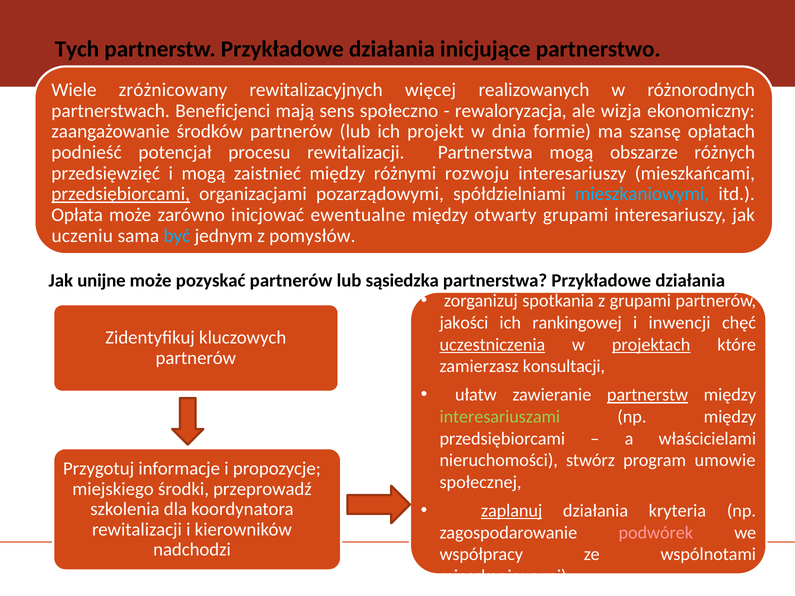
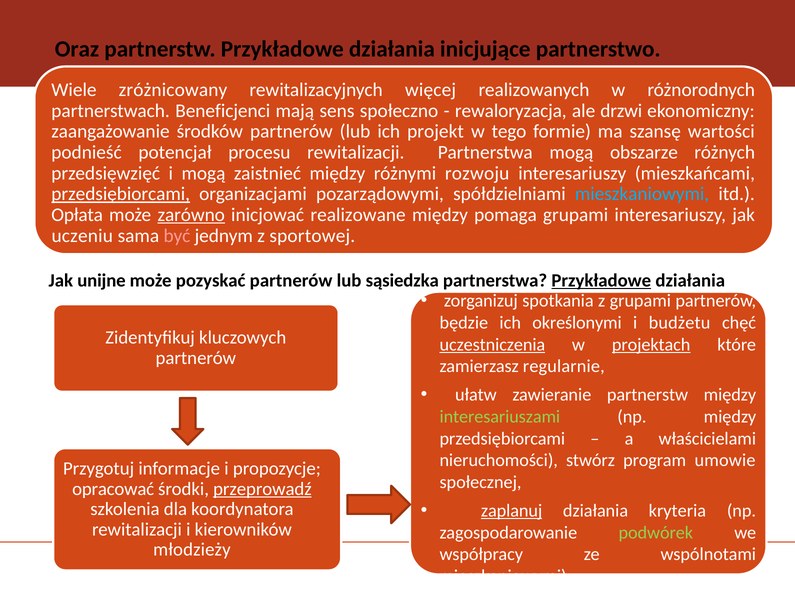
Tych: Tych -> Oraz
wizja: wizja -> drzwi
dnia: dnia -> tego
opłatach: opłatach -> wartości
zarówno underline: none -> present
ewentualne: ewentualne -> realizowane
otwarty: otwarty -> pomaga
być colour: light blue -> pink
pomysłów: pomysłów -> sportowej
Przykładowe at (601, 281) underline: none -> present
jakości: jakości -> będzie
rankingowej: rankingowej -> określonymi
inwencji: inwencji -> budżetu
konsultacji: konsultacji -> regularnie
partnerstw at (648, 395) underline: present -> none
miejskiego: miejskiego -> opracować
przeprowadź underline: none -> present
podwórek colour: pink -> light green
nadchodzi: nadchodzi -> młodzieży
